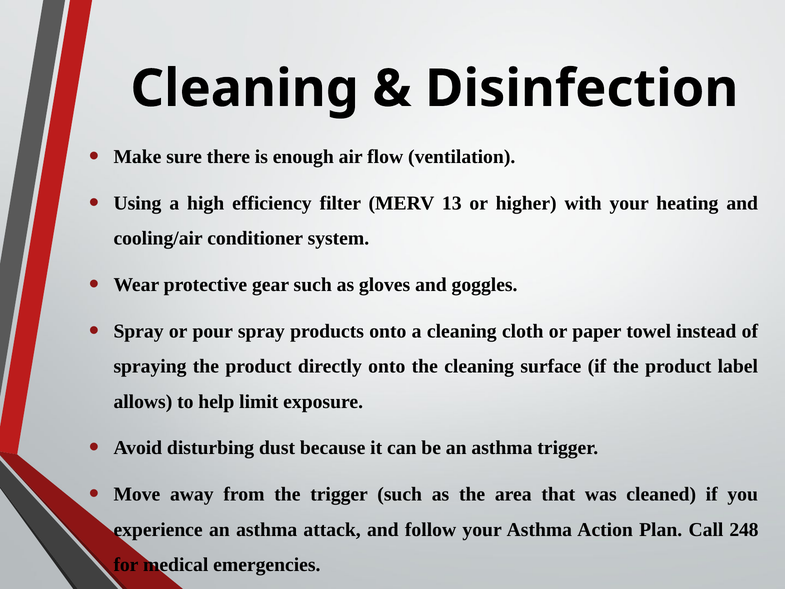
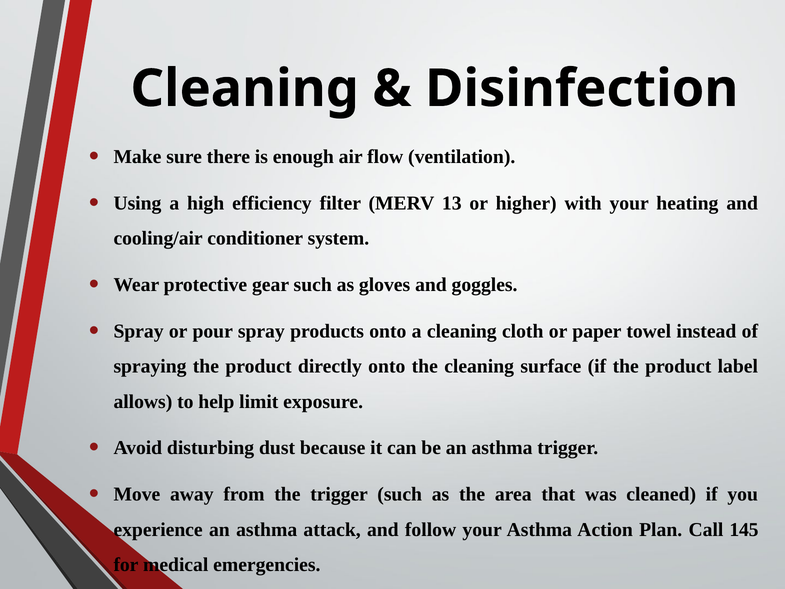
248: 248 -> 145
